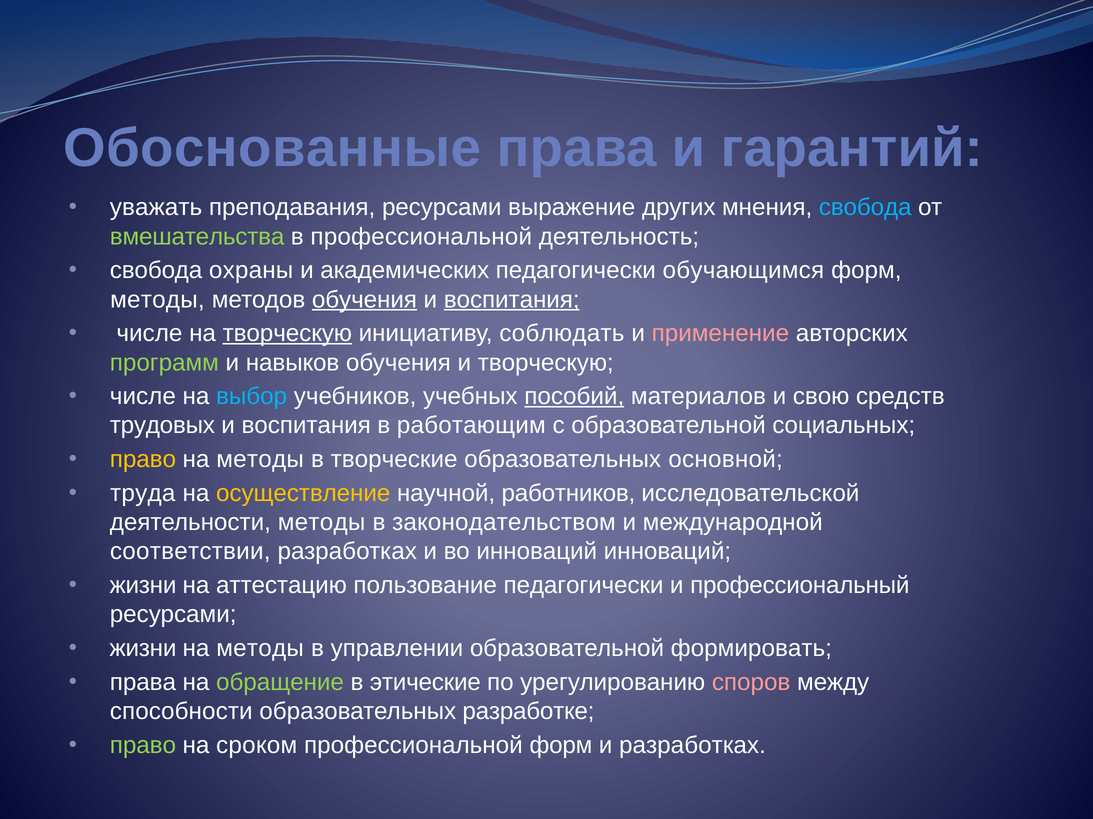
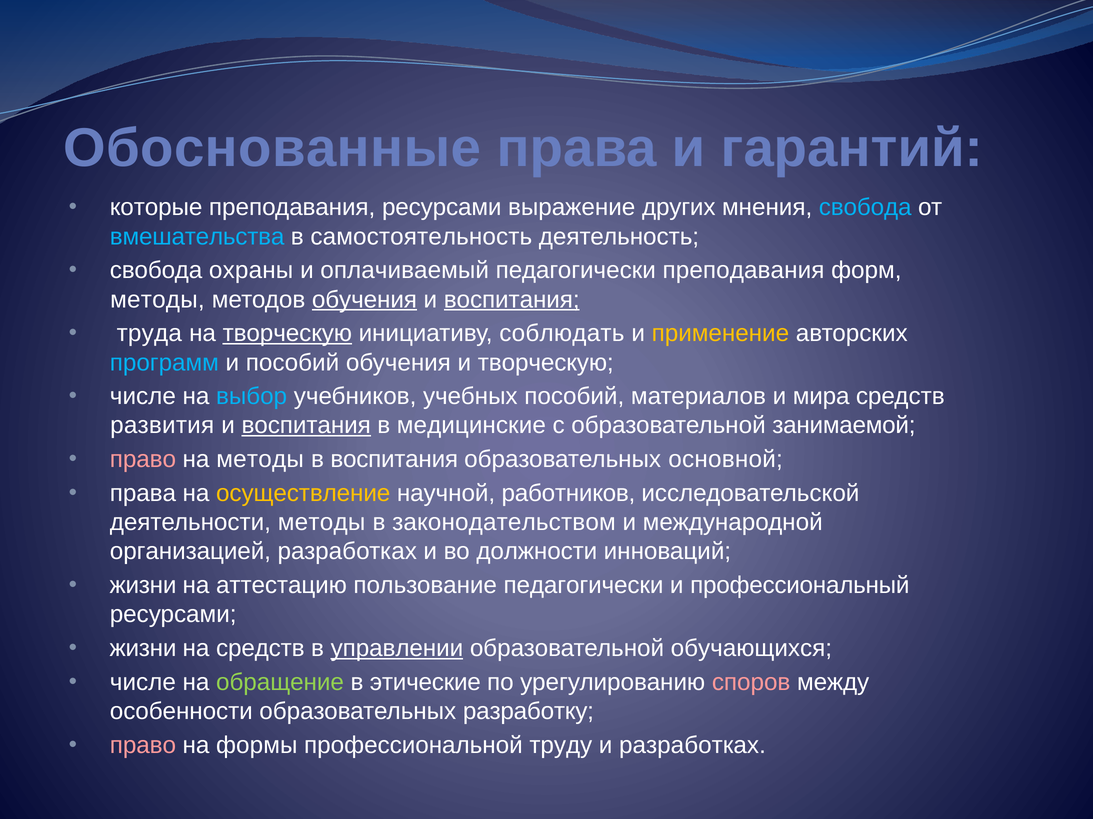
уважать: уважать -> которые
вмешательства colour: light green -> light blue
в профессиональной: профессиональной -> самостоятельность
академических: академических -> оплачиваемый
педагогически обучающимся: обучающимся -> преподавания
числе at (149, 334): числе -> труда
применение colour: pink -> yellow
программ colour: light green -> light blue
и навыков: навыков -> пособий
пособий at (574, 397) underline: present -> none
свою: свою -> мира
трудовых: трудовых -> развития
воспитания at (306, 426) underline: none -> present
работающим: работающим -> медицинские
социальных: социальных -> занимаемой
право at (143, 460) colour: yellow -> pink
в творческие: творческие -> воспитания
труда at (143, 494): труда -> права
соответствии: соответствии -> организацией
во инноваций: инноваций -> должности
методы at (260, 649): методы -> средств
управлении underline: none -> present
формировать: формировать -> обучающихся
права at (143, 683): права -> числе
способности: способности -> особенности
разработке: разработке -> разработку
право at (143, 746) colour: light green -> pink
сроком: сроком -> формы
профессиональной форм: форм -> труду
